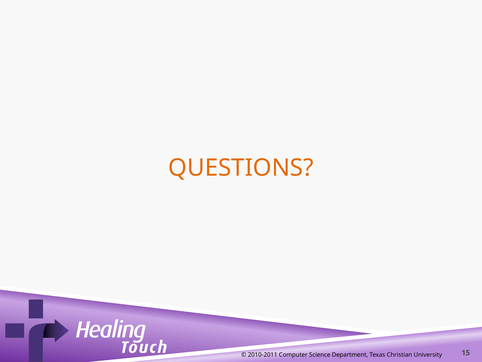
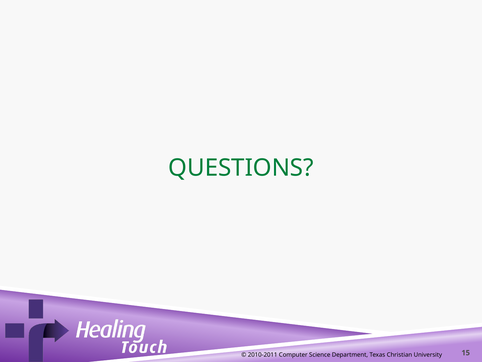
QUESTIONS colour: orange -> green
